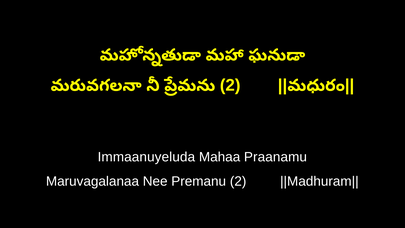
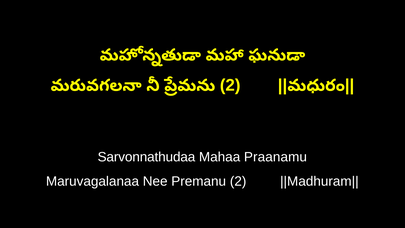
Immaanuyeluda: Immaanuyeluda -> Sarvonnathudaa
